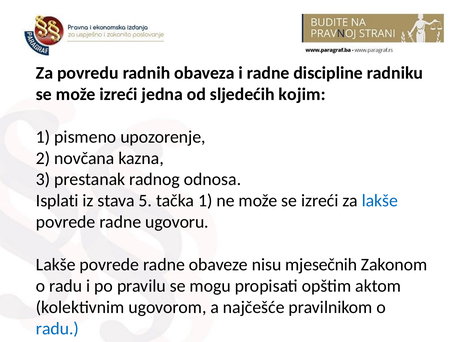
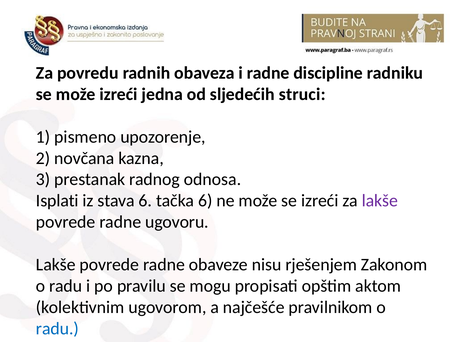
kojim: kojim -> struci
stava 5: 5 -> 6
tačka 1: 1 -> 6
lakše at (380, 201) colour: blue -> purple
mjesečnih: mjesečnih -> rješenjem
